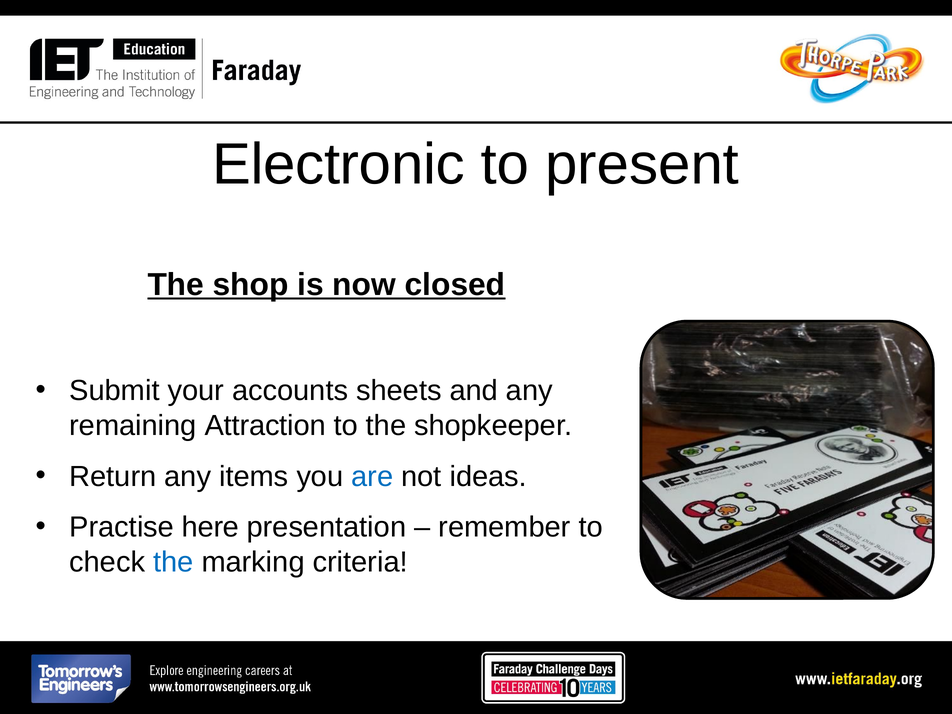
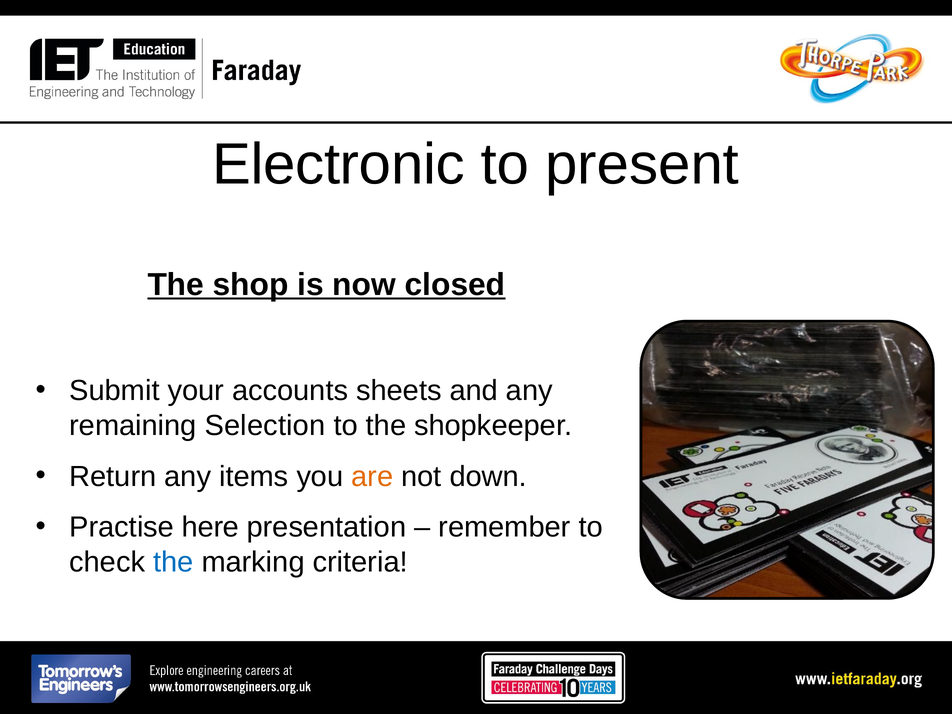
Attraction: Attraction -> Selection
are colour: blue -> orange
ideas: ideas -> down
